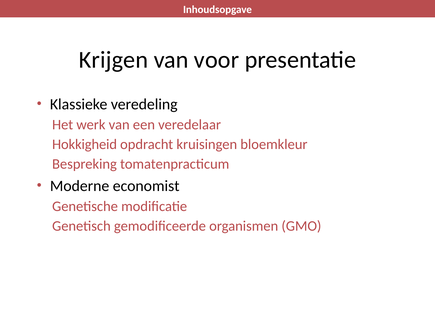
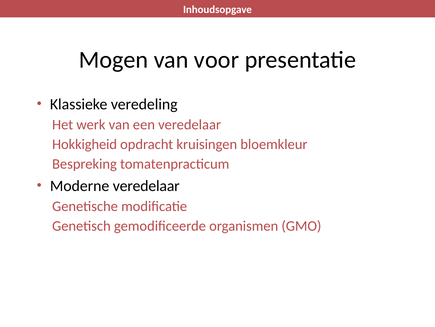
Krijgen: Krijgen -> Mogen
Moderne economist: economist -> veredelaar
